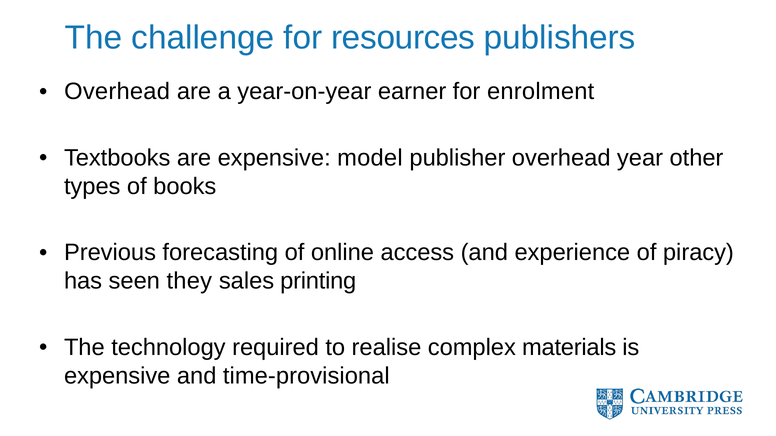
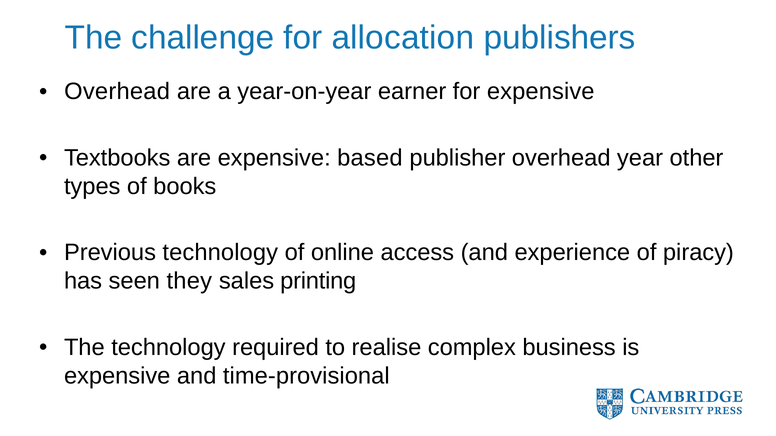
resources: resources -> allocation
for enrolment: enrolment -> expensive
model: model -> based
Previous forecasting: forecasting -> technology
materials: materials -> business
